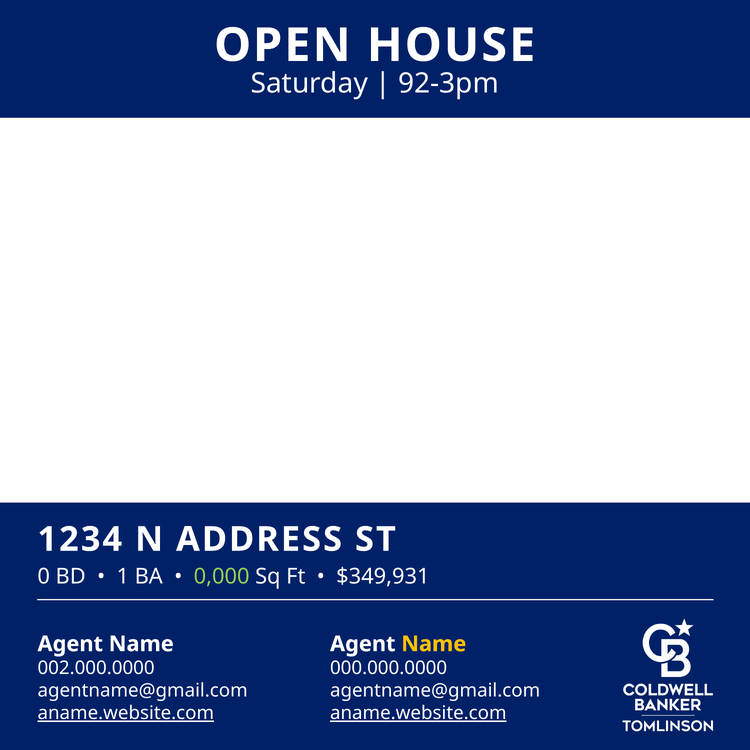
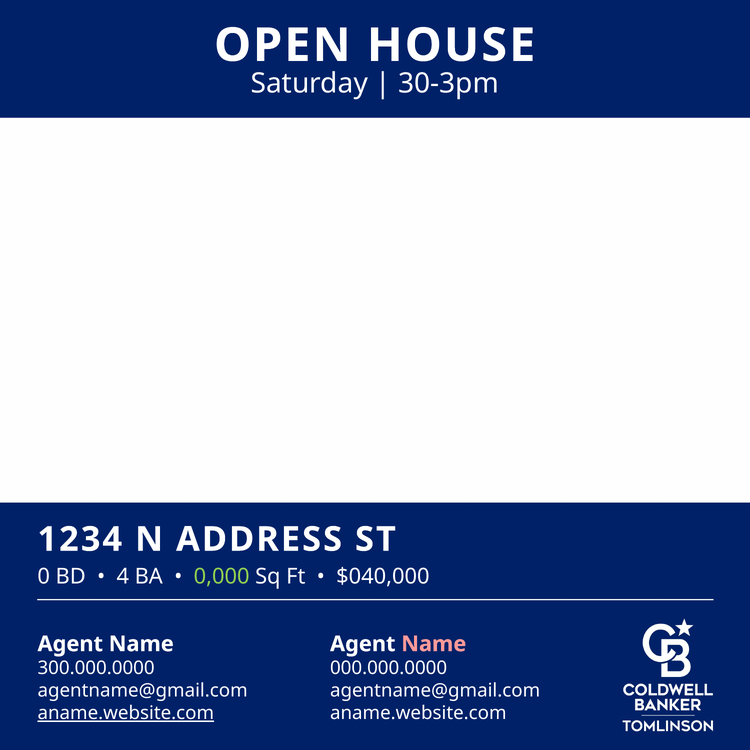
92-3pm: 92-3pm -> 30-3pm
1: 1 -> 4
$349,931: $349,931 -> $040,000
Name at (434, 644) colour: yellow -> pink
002.000.0000: 002.000.0000 -> 300.000.0000
aname.website.com at (418, 713) underline: present -> none
